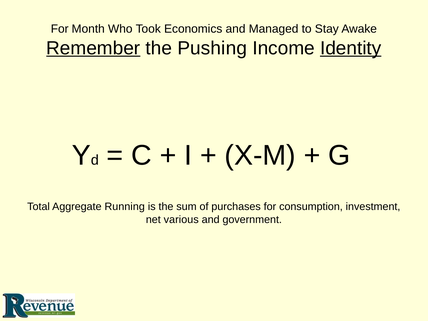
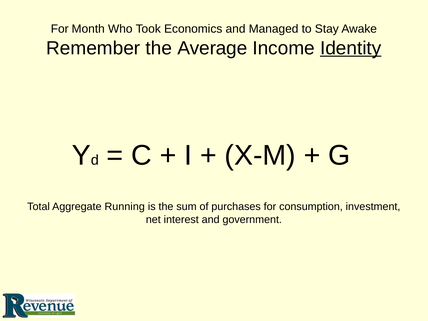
Remember underline: present -> none
Pushing: Pushing -> Average
various: various -> interest
